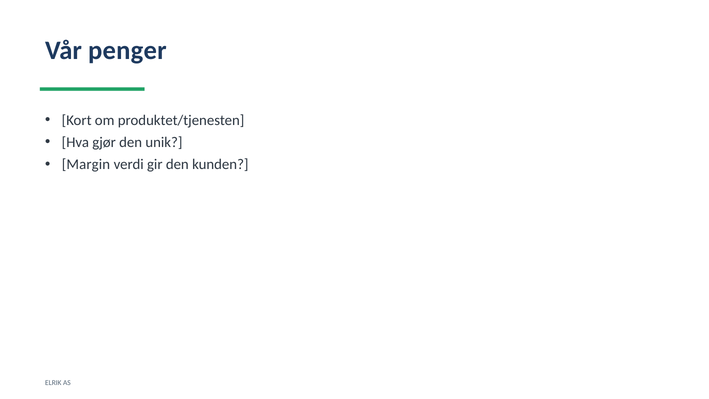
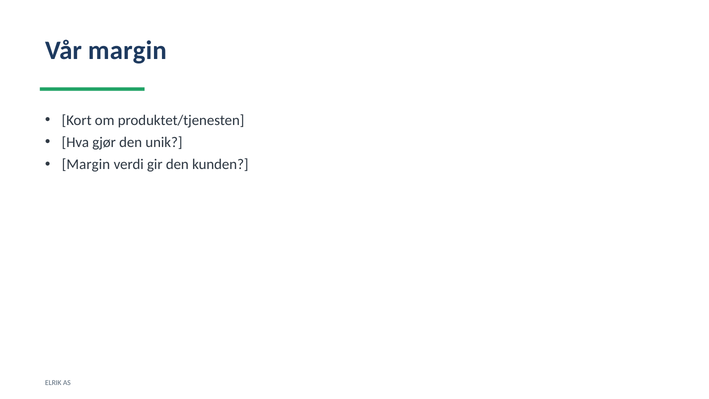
Vår penger: penger -> margin
